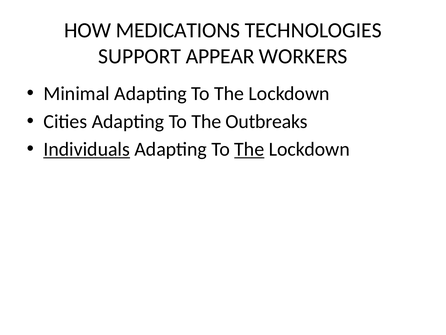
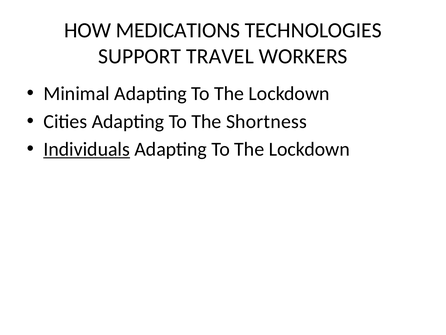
APPEAR: APPEAR -> TRAVEL
Outbreaks: Outbreaks -> Shortness
The at (249, 149) underline: present -> none
